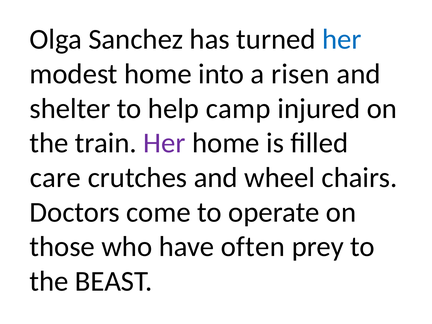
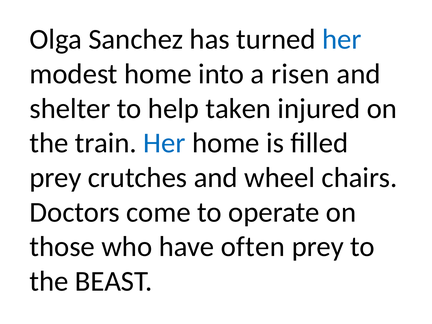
camp: camp -> taken
Her at (164, 143) colour: purple -> blue
care at (55, 178): care -> prey
